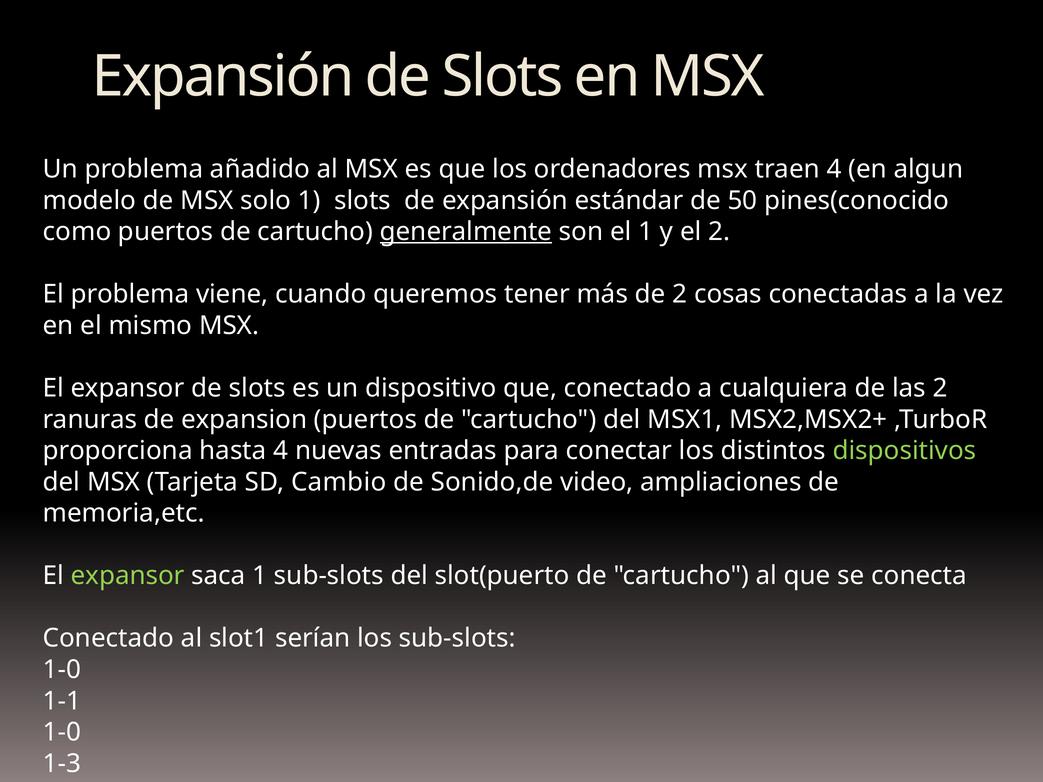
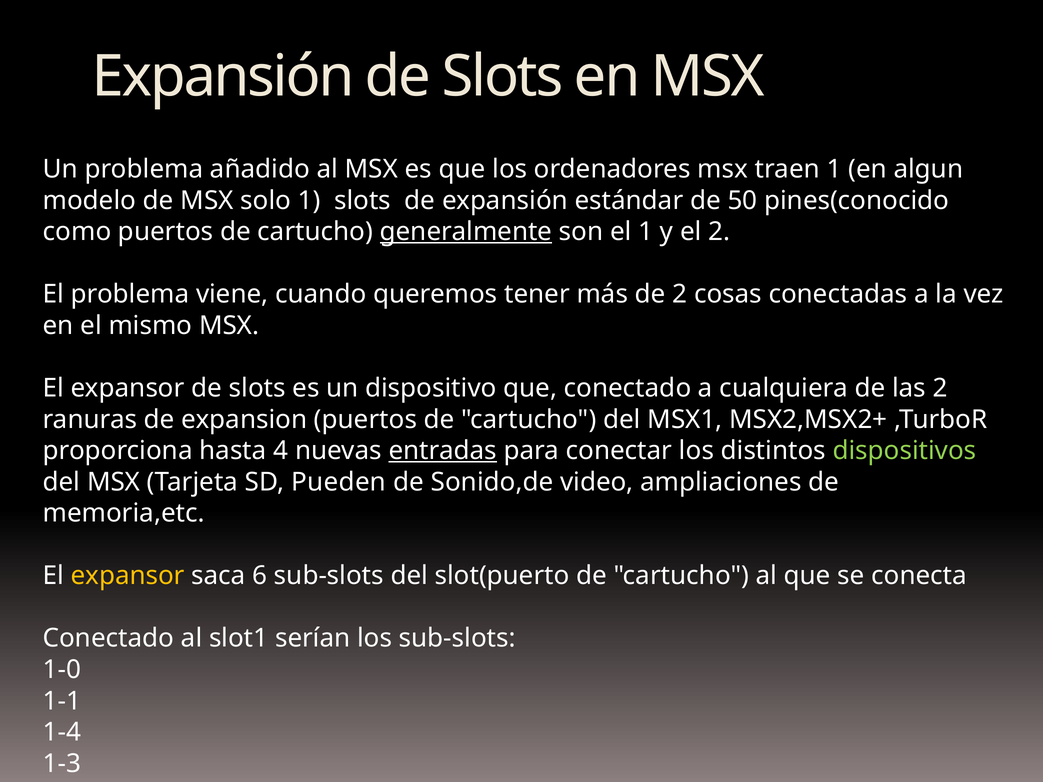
traen 4: 4 -> 1
entradas underline: none -> present
Cambio: Cambio -> Pueden
expansor at (128, 576) colour: light green -> yellow
saca 1: 1 -> 6
1-0 at (62, 732): 1-0 -> 1-4
